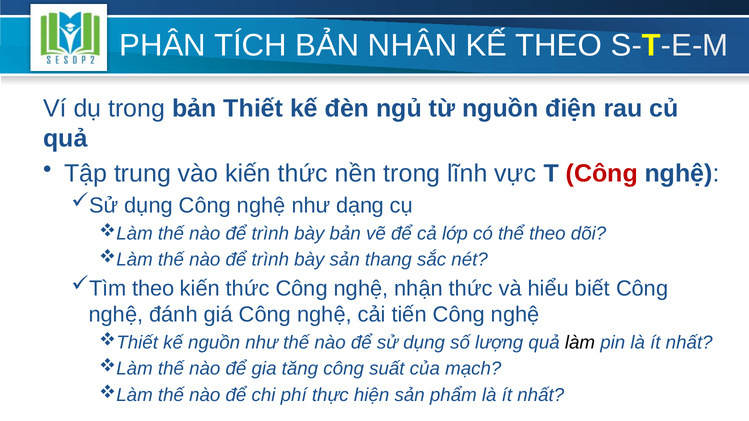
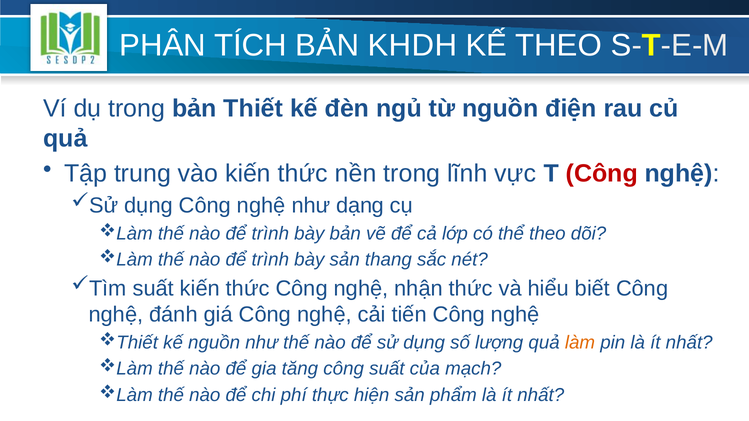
NHÂN: NHÂN -> KHDH
theo at (153, 289): theo -> suất
làm colour: black -> orange
